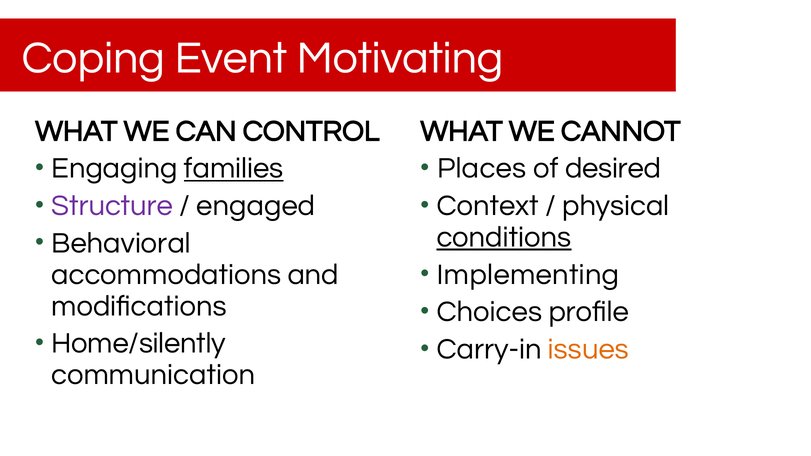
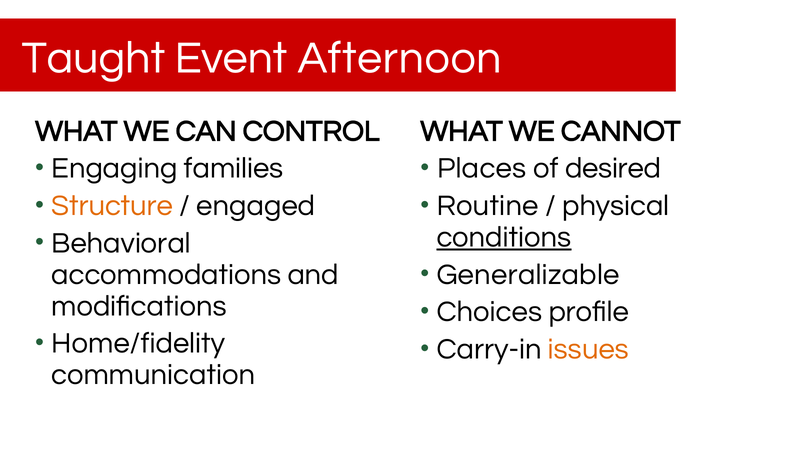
Coping: Coping -> Taught
Motivating: Motivating -> Afternoon
families underline: present -> none
Structure colour: purple -> orange
Context: Context -> Routine
Implementing: Implementing -> Generalizable
Home/silently: Home/silently -> Home/fidelity
